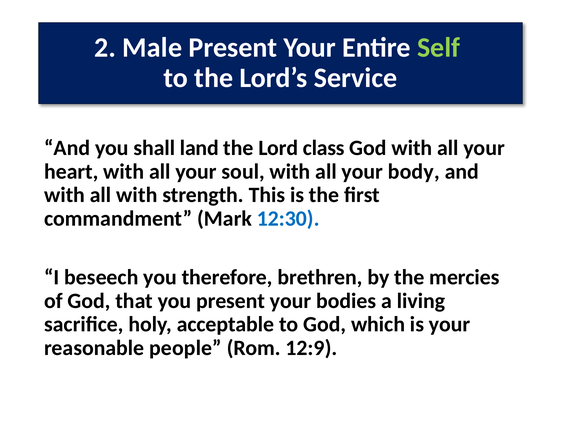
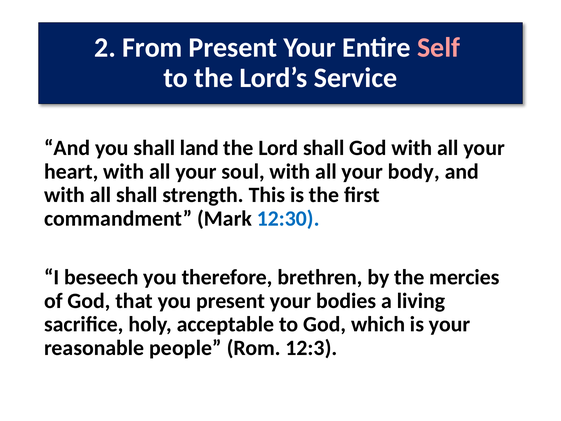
Male: Male -> From
Self colour: light green -> pink
Lord class: class -> shall
all with: with -> shall
12:9: 12:9 -> 12:3
